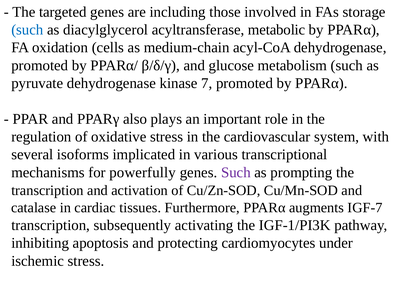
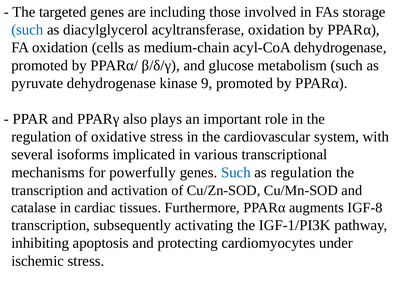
acyltransferase metabolic: metabolic -> oxidation
7: 7 -> 9
Such at (236, 172) colour: purple -> blue
as prompting: prompting -> regulation
IGF-7: IGF-7 -> IGF-8
